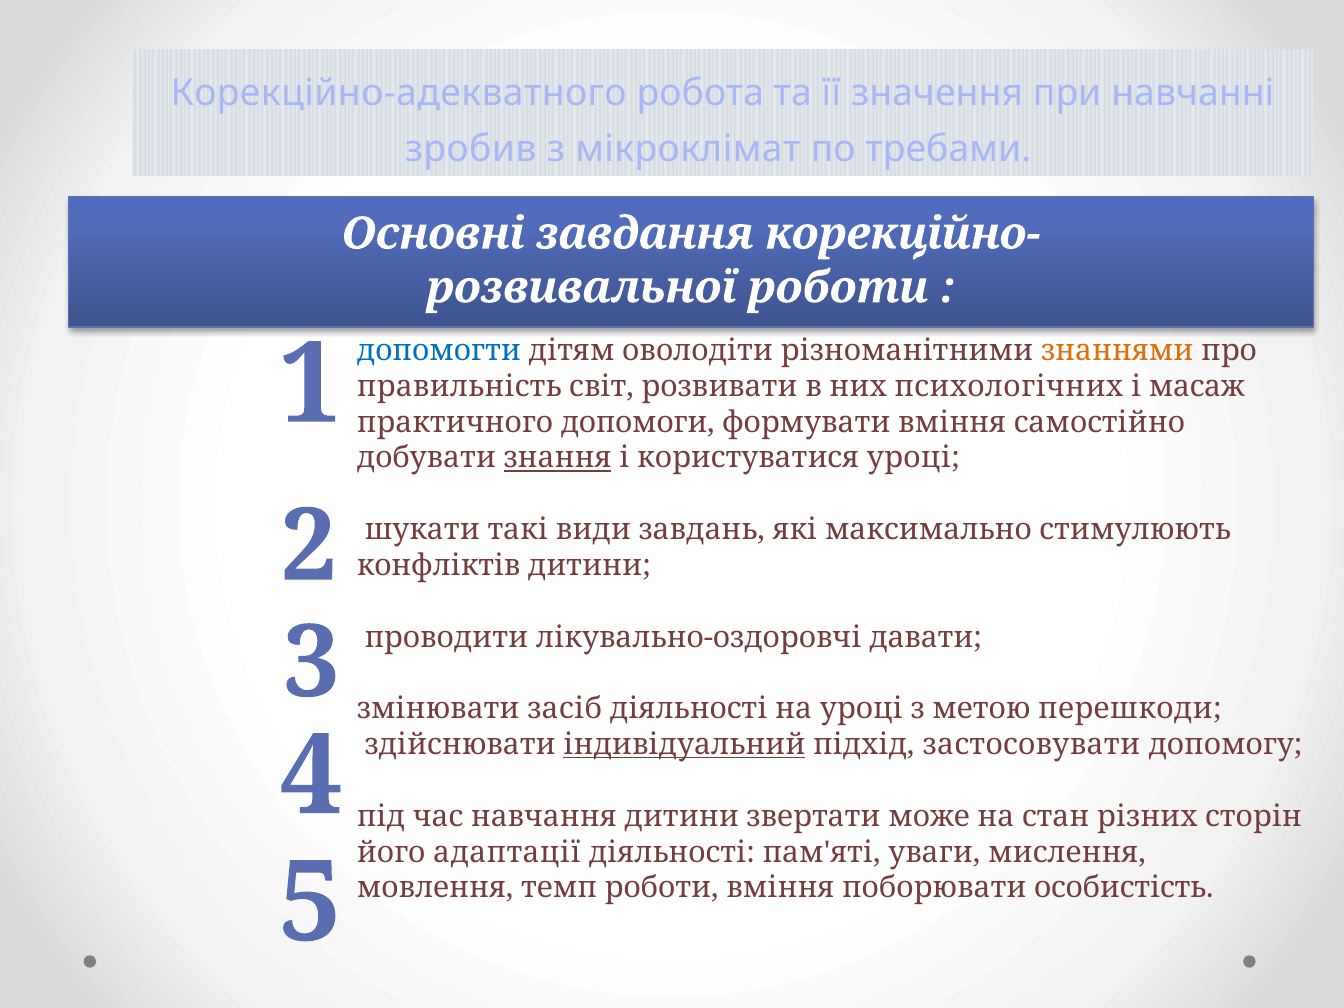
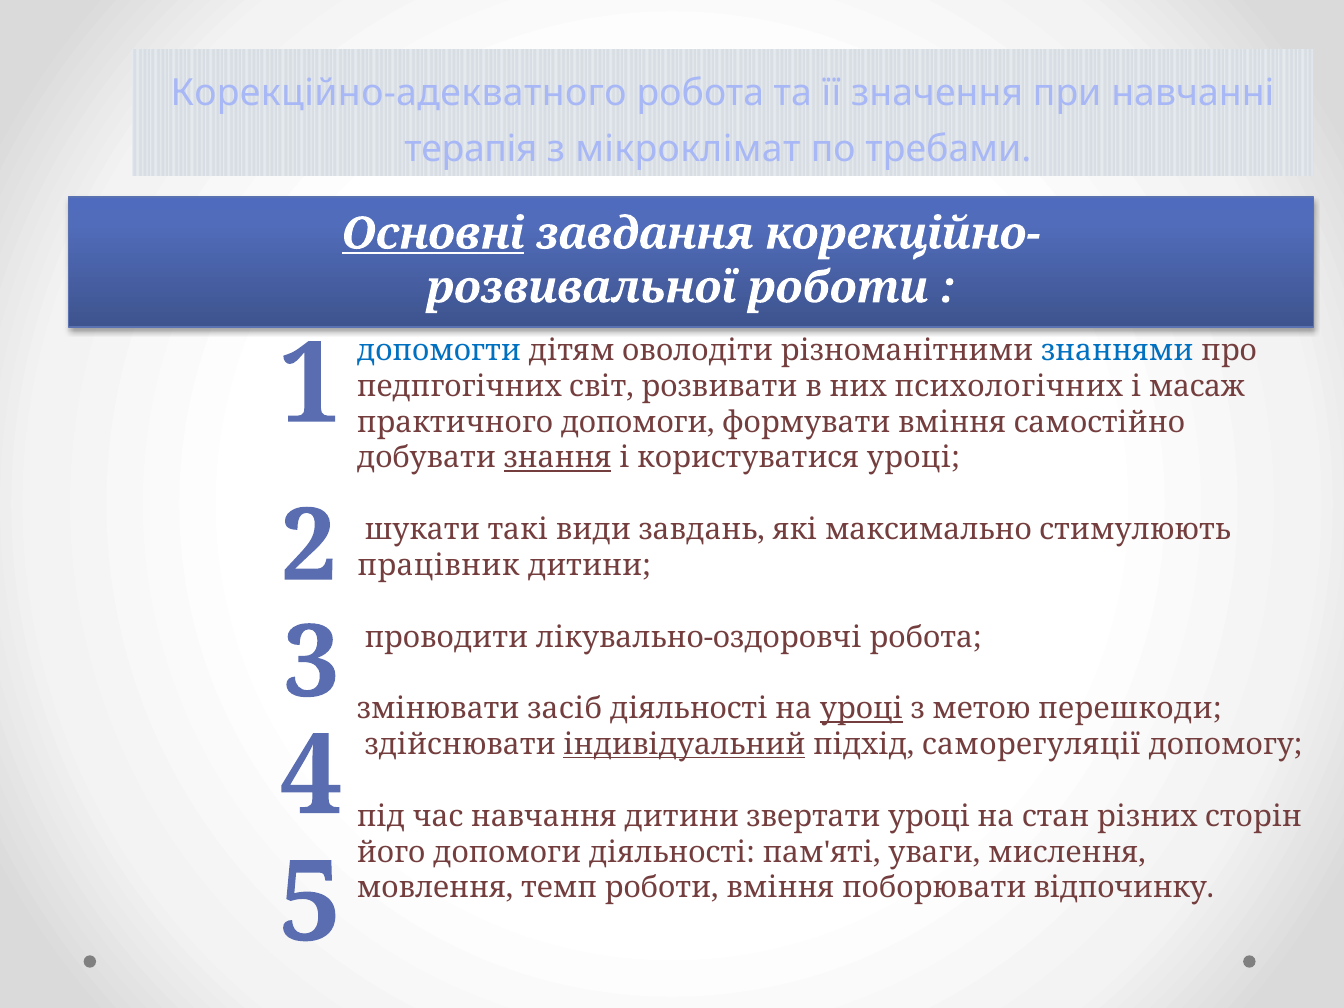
зробив: зробив -> терапія
Основні underline: none -> present
знаннями colour: orange -> blue
правильність: правильність -> педпгогічних
конфліктів: конфліктів -> працівник
лікувально-оздоровчі давати: давати -> робота
уроці at (861, 709) underline: none -> present
застосовувати: застосовувати -> саморегуляції
звертати може: може -> уроці
його адаптації: адаптації -> допомоги
особистість: особистість -> відпочинку
